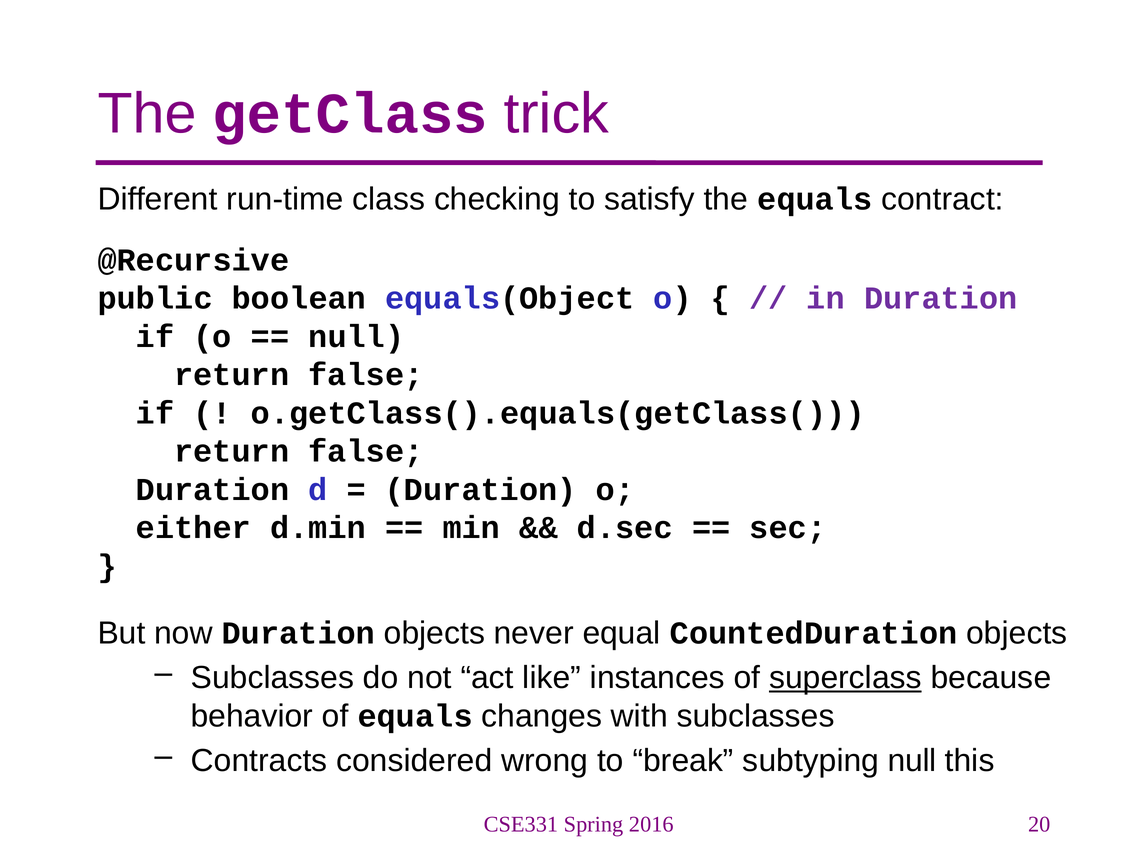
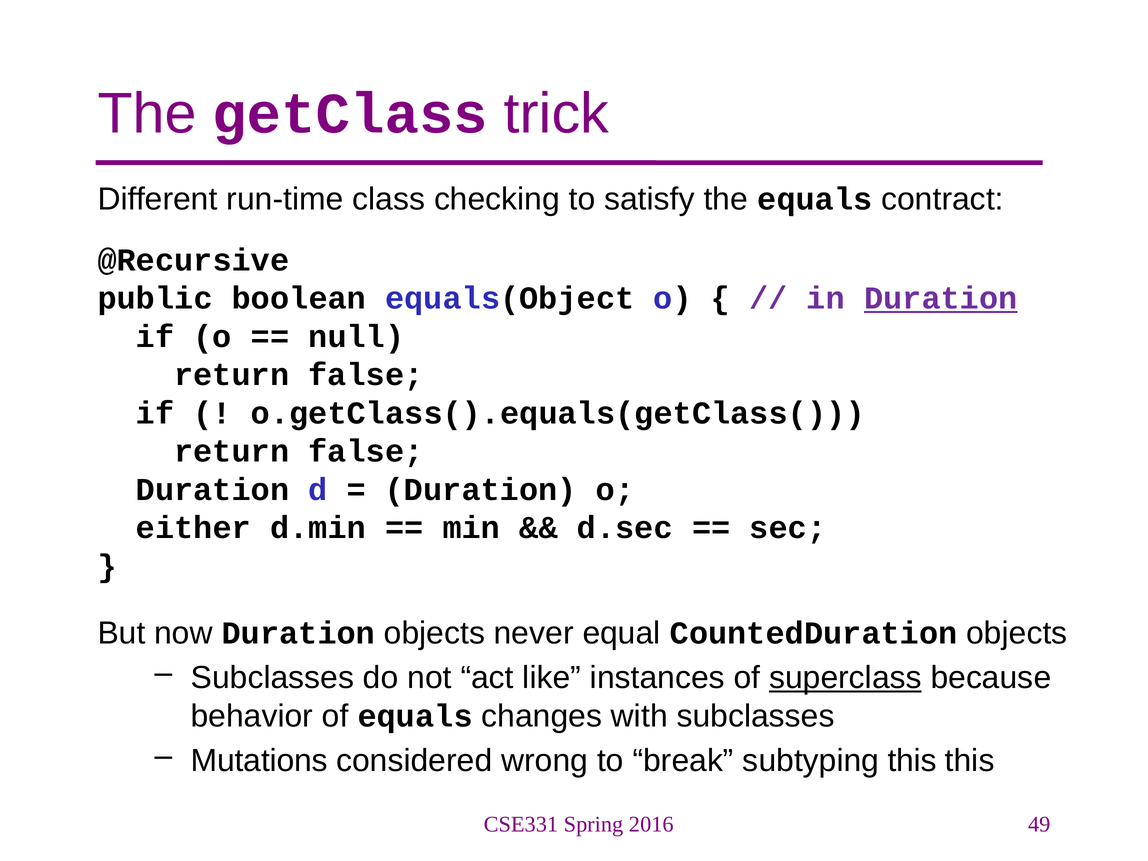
Duration at (941, 298) underline: none -> present
Contracts: Contracts -> Mutations
subtyping null: null -> this
20: 20 -> 49
